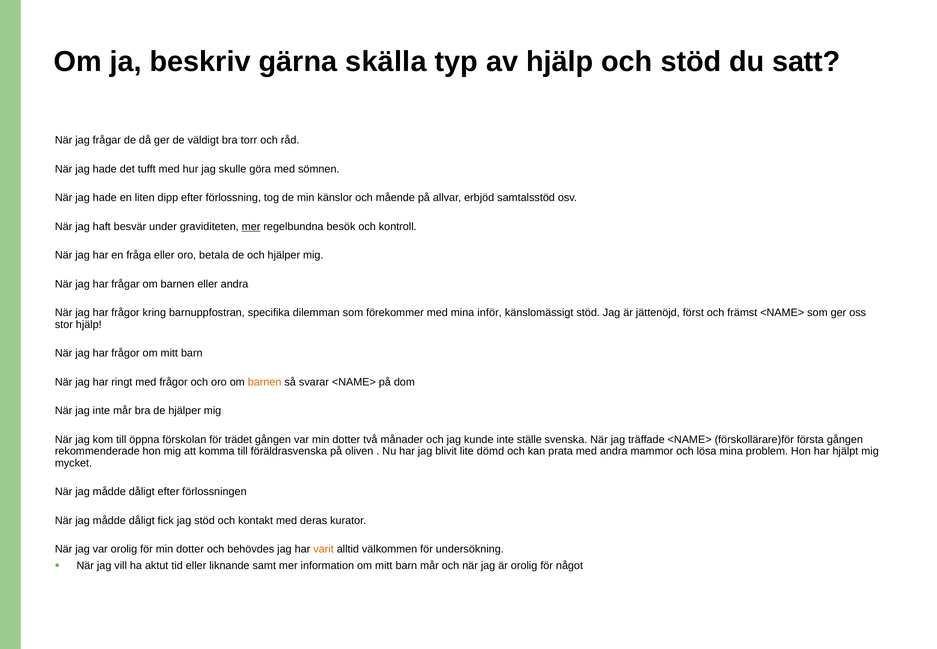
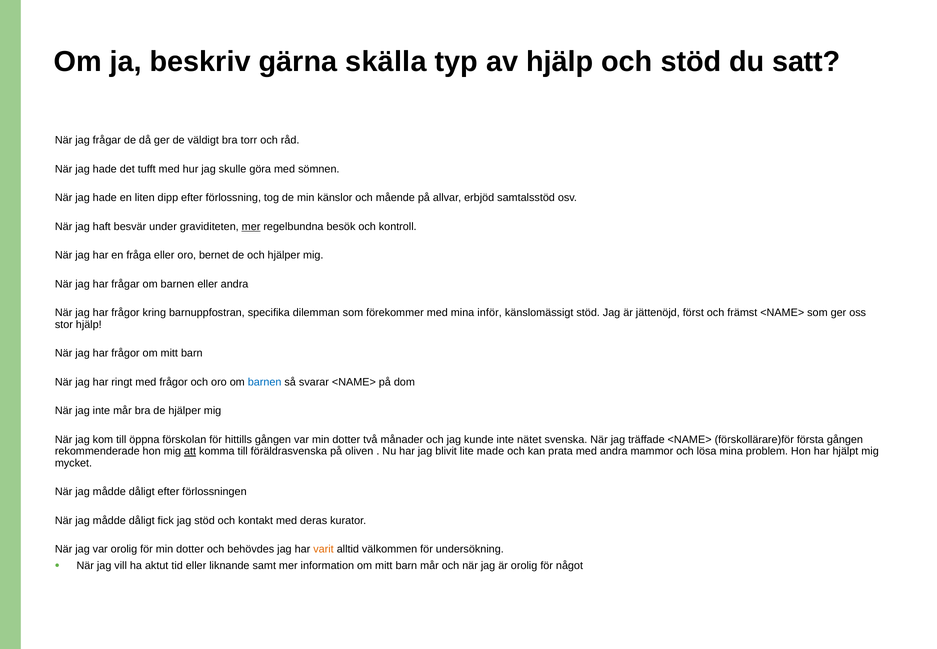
betala: betala -> bernet
barnen at (265, 382) colour: orange -> blue
trädet: trädet -> hittills
ställe: ställe -> nätet
att underline: none -> present
dömd: dömd -> made
